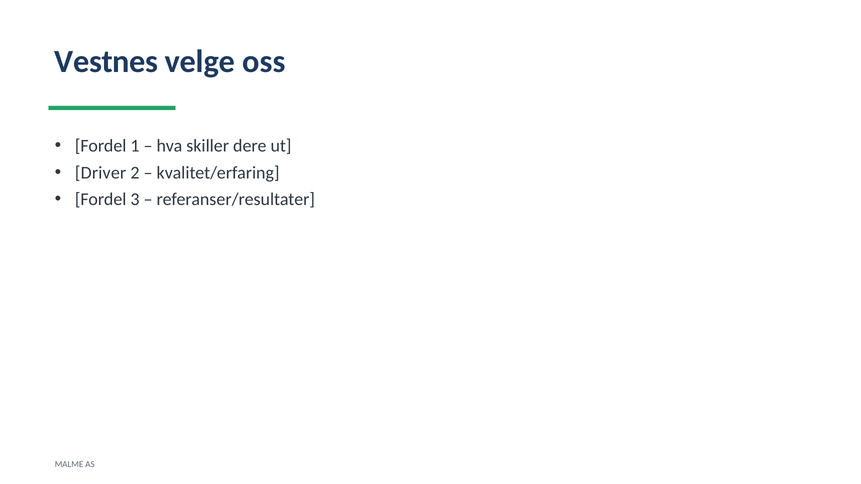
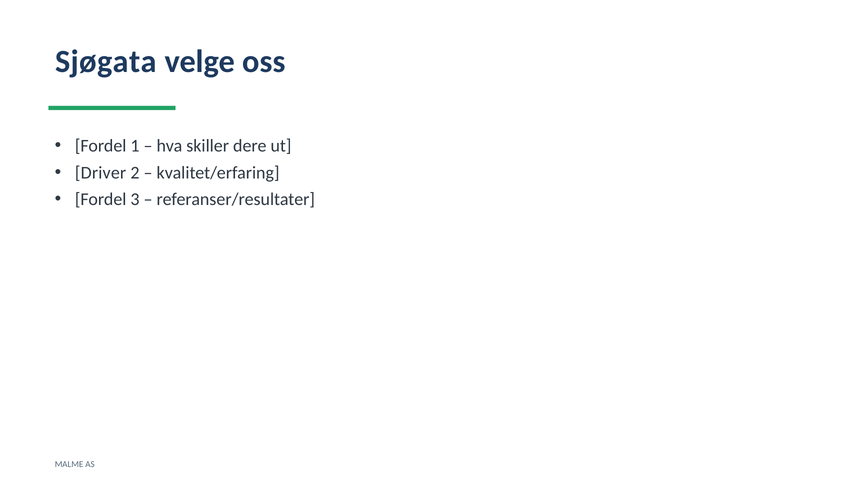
Vestnes: Vestnes -> Sjøgata
